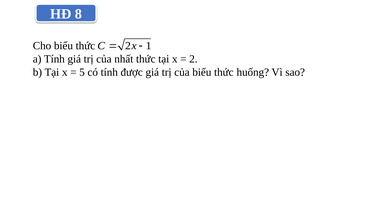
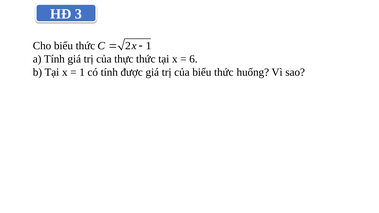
8: 8 -> 3
nhất: nhất -> thực
2 at (193, 59): 2 -> 6
5 at (82, 72): 5 -> 1
